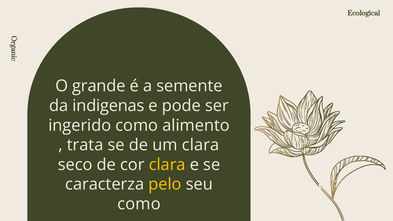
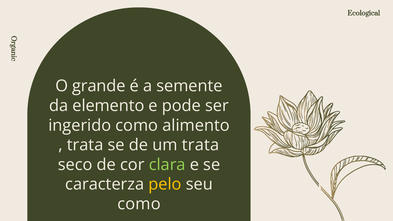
indigenas: indigenas -> elemento
um clara: clara -> trata
clara at (167, 165) colour: yellow -> light green
